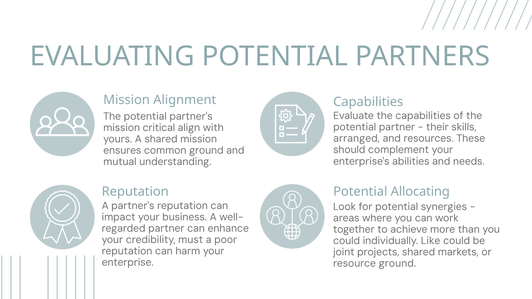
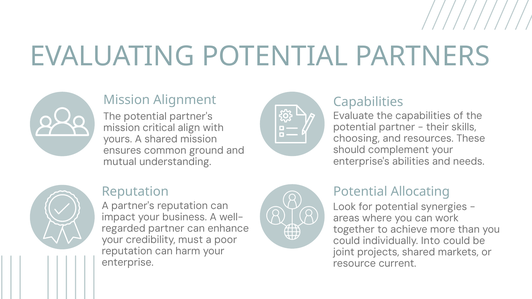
arranged: arranged -> choosing
Like: Like -> Into
resource ground: ground -> current
